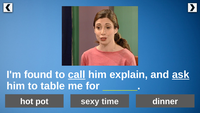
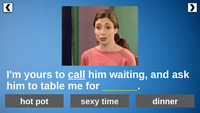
found: found -> yours
explain: explain -> waiting
ask underline: present -> none
